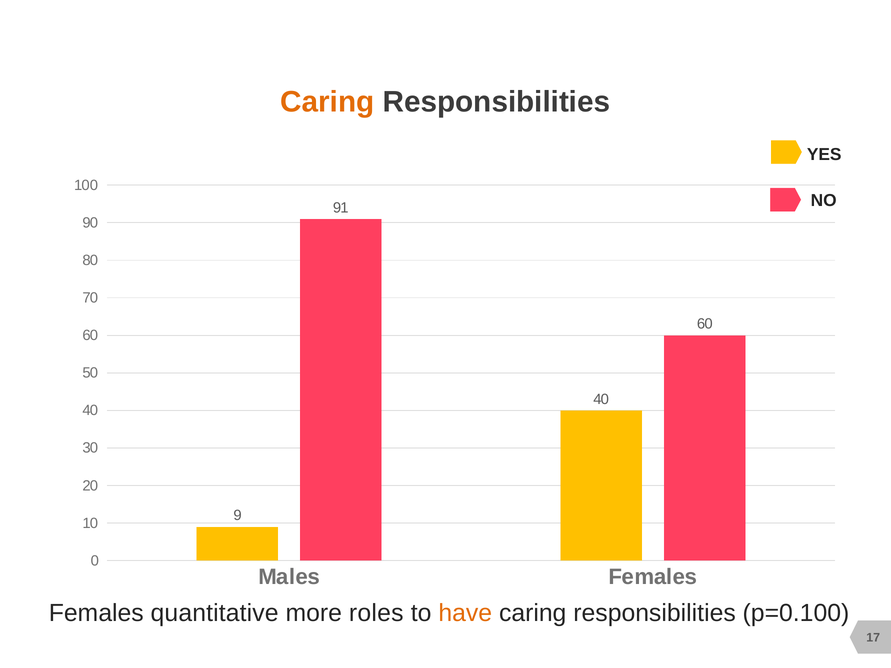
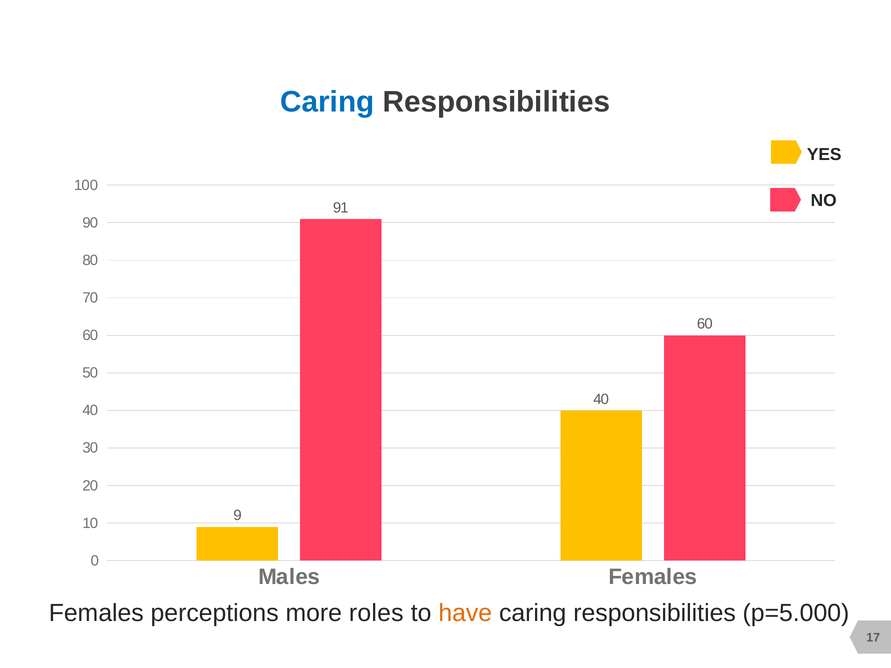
Caring at (327, 102) colour: orange -> blue
quantitative: quantitative -> perceptions
p=0.100: p=0.100 -> p=5.000
